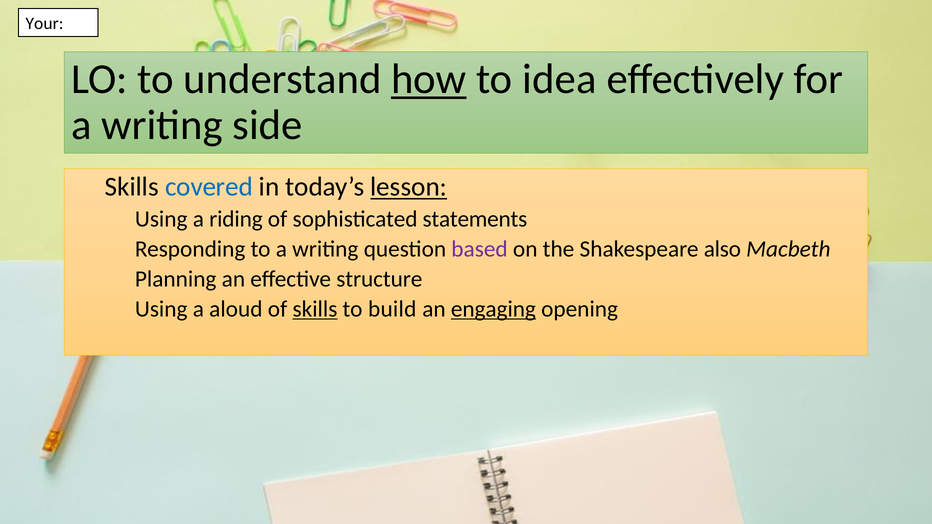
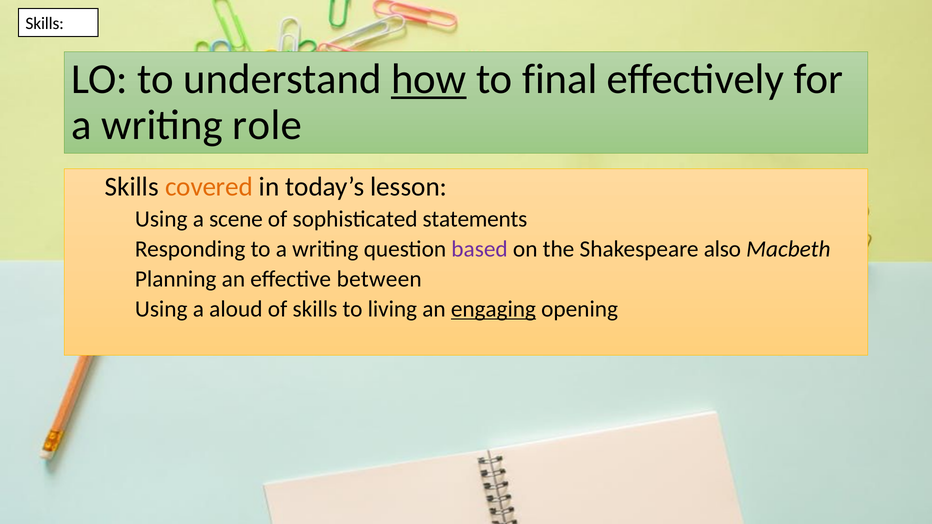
Your at (44, 24): Your -> Skills
idea: idea -> final
side: side -> role
covered colour: blue -> orange
lesson underline: present -> none
riding: riding -> scene
structure: structure -> between
skills at (315, 309) underline: present -> none
build: build -> living
